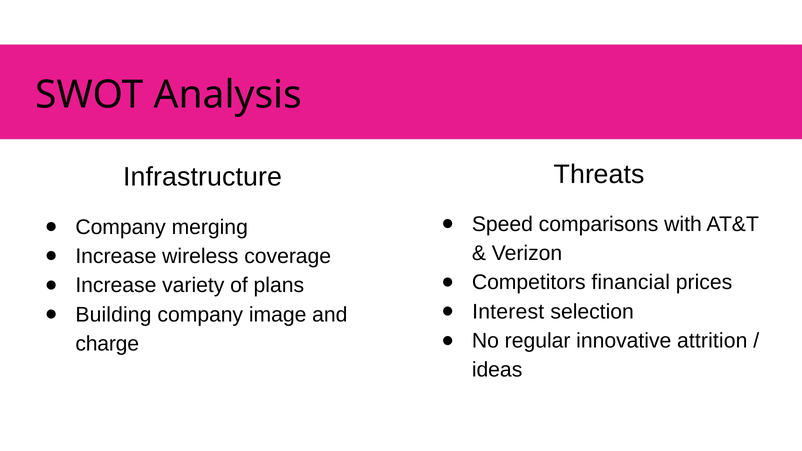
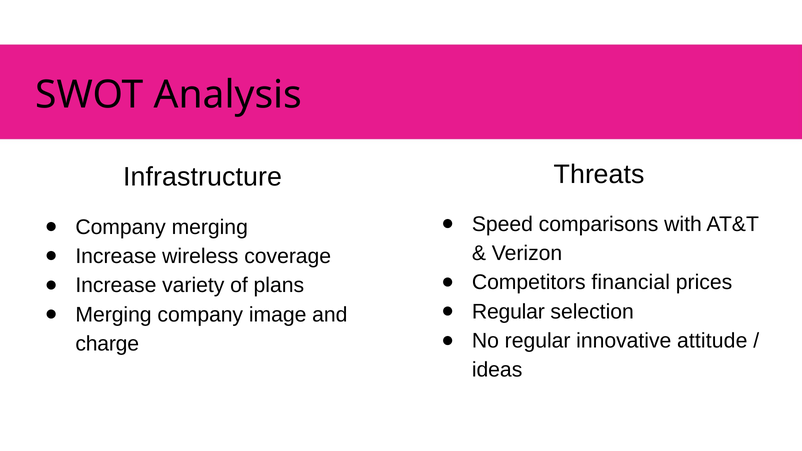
Interest at (508, 312): Interest -> Regular
Building at (113, 315): Building -> Merging
attrition: attrition -> attitude
